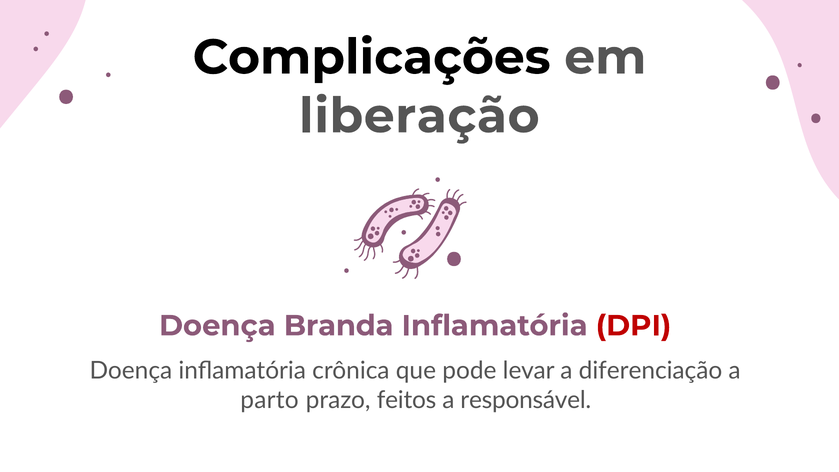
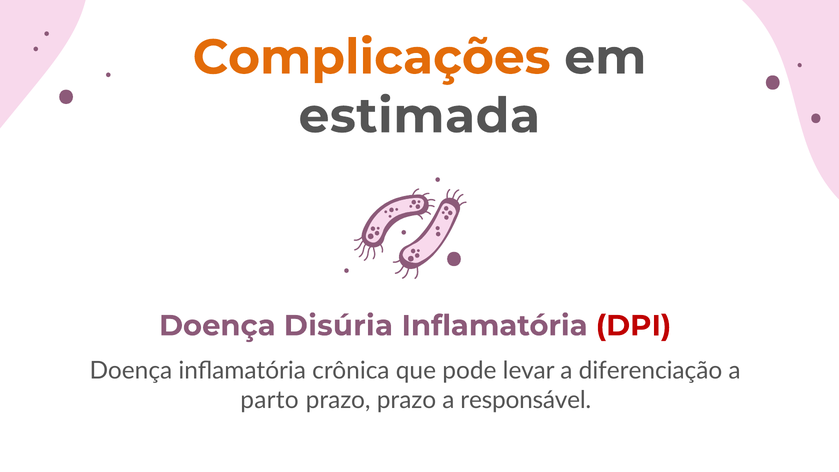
Complicações colour: black -> orange
liberação: liberação -> estimada
Branda: Branda -> Disúria
prazo feitos: feitos -> prazo
